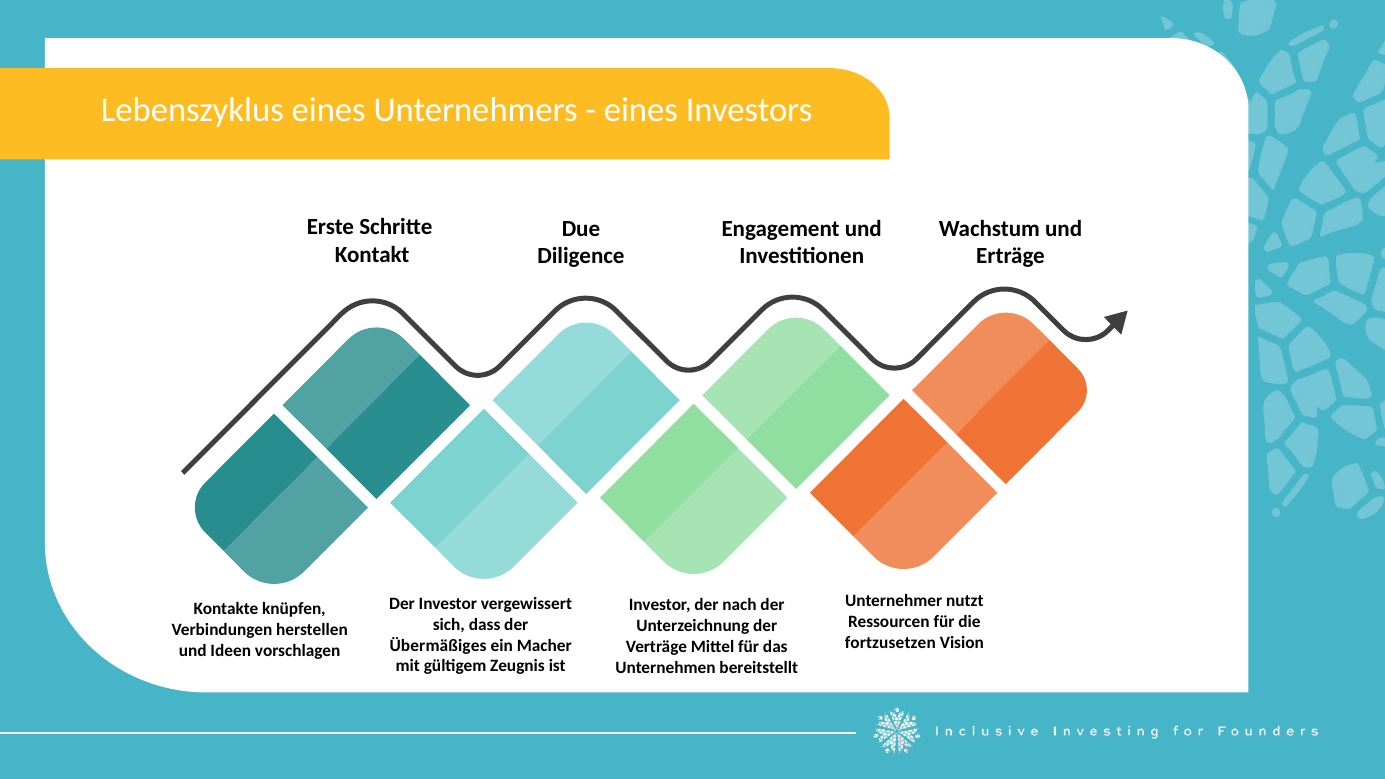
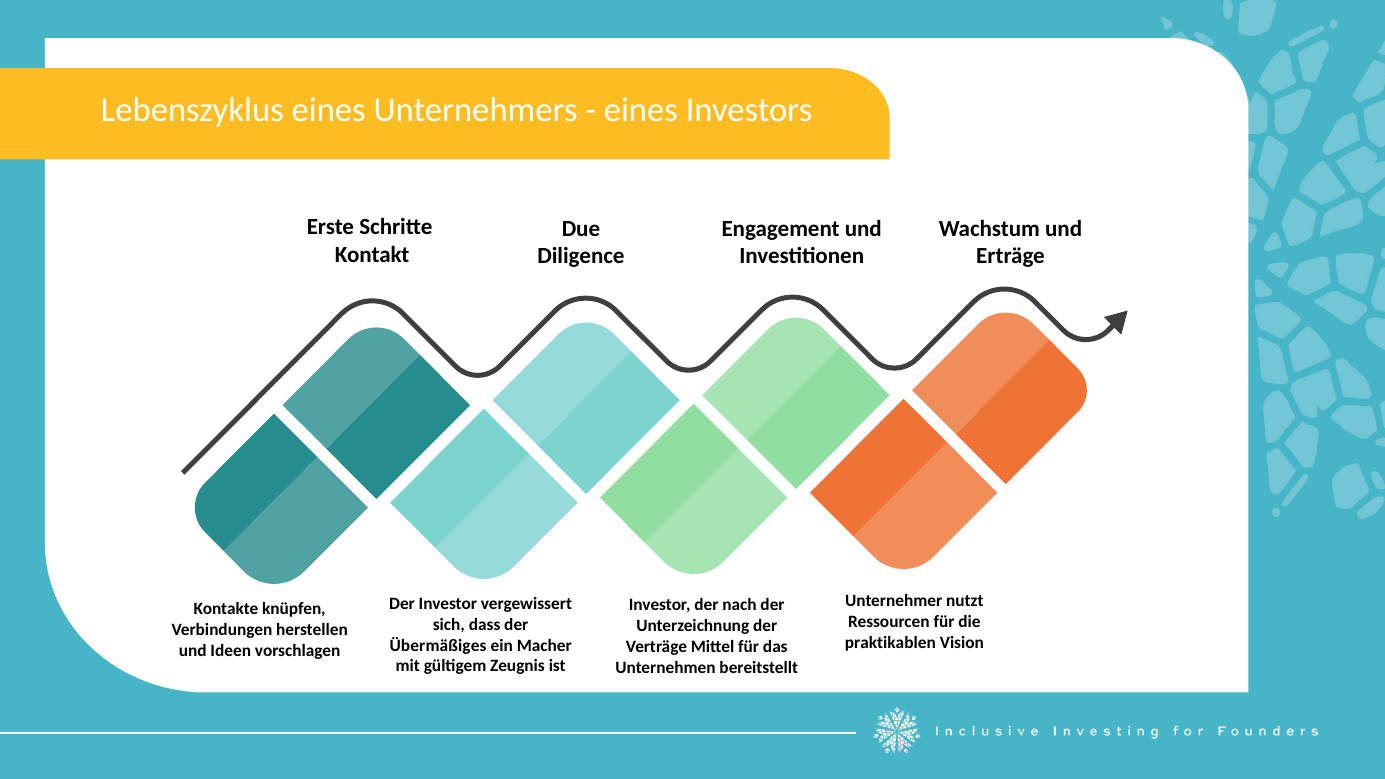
fortzusetzen: fortzusetzen -> praktikablen
